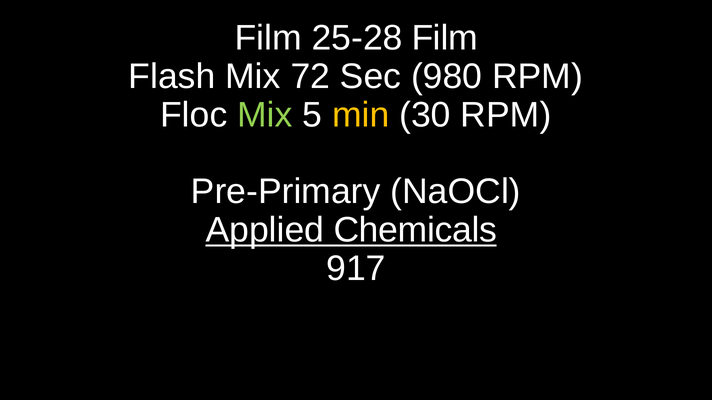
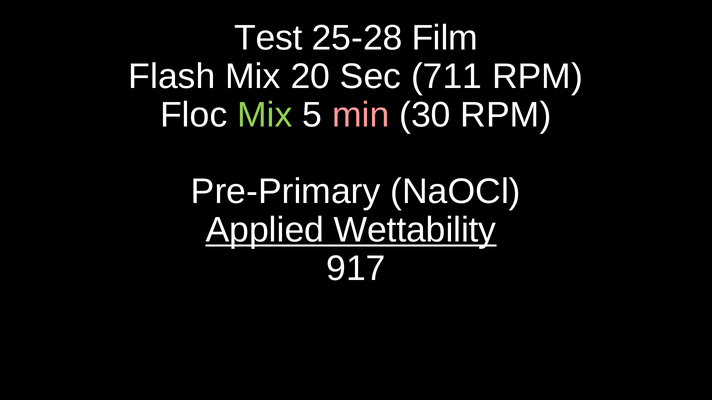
Film at (268, 38): Film -> Test
72: 72 -> 20
980: 980 -> 711
min colour: yellow -> pink
Chemicals: Chemicals -> Wettability
